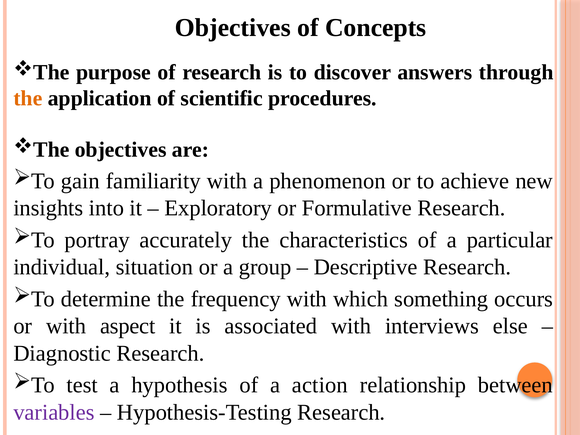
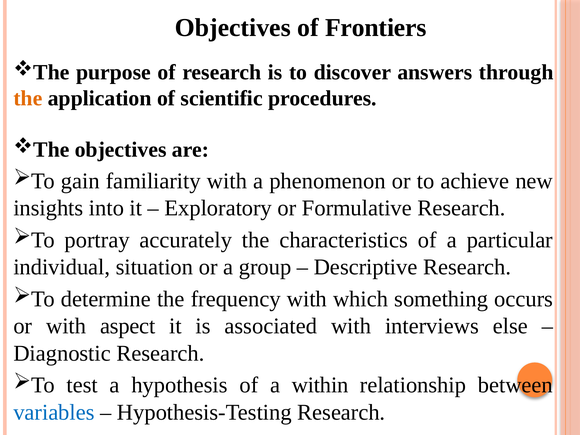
Concepts: Concepts -> Frontiers
action: action -> within
variables colour: purple -> blue
